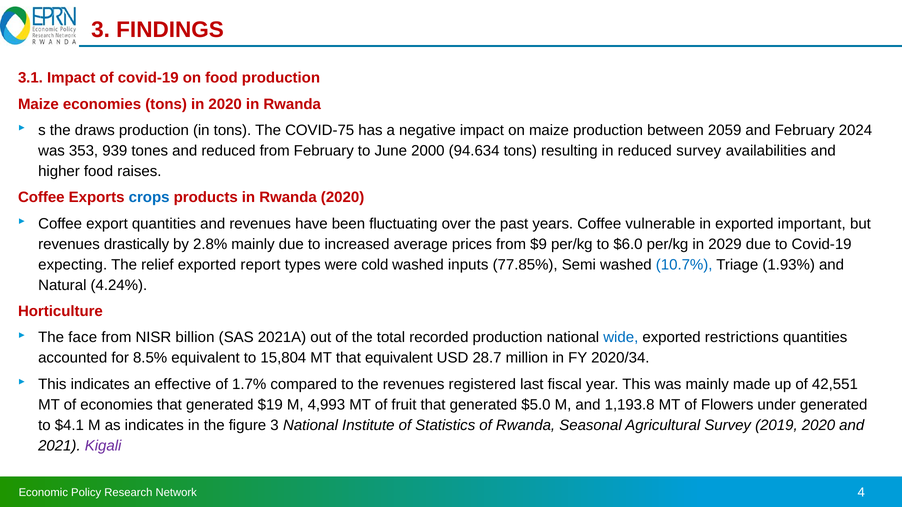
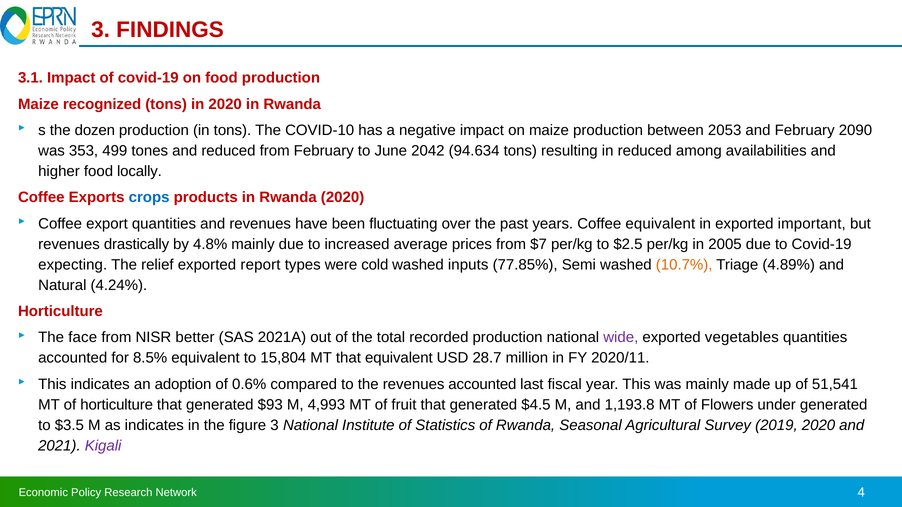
Maize economies: economies -> recognized
draws: draws -> dozen
COVID-75: COVID-75 -> COVID-10
2059: 2059 -> 2053
2024: 2024 -> 2090
939: 939 -> 499
2000: 2000 -> 2042
reduced survey: survey -> among
raises: raises -> locally
Coffee vulnerable: vulnerable -> equivalent
2.8%: 2.8% -> 4.8%
$9: $9 -> $7
$6.0: $6.0 -> $2.5
2029: 2029 -> 2005
10.7% colour: blue -> orange
1.93%: 1.93% -> 4.89%
billion: billion -> better
wide colour: blue -> purple
restrictions: restrictions -> vegetables
2020/34: 2020/34 -> 2020/11
effective: effective -> adoption
1.7%: 1.7% -> 0.6%
revenues registered: registered -> accounted
42,551: 42,551 -> 51,541
of economies: economies -> horticulture
$19: $19 -> $93
$5.0: $5.0 -> $4.5
$4.1: $4.1 -> $3.5
